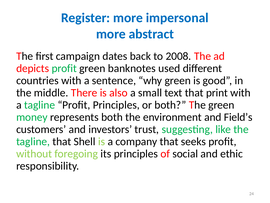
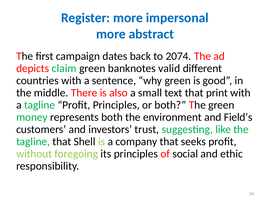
2008: 2008 -> 2074
depicts profit: profit -> claim
used: used -> valid
